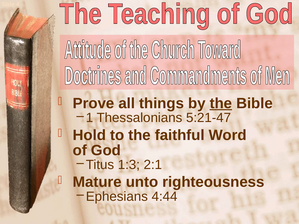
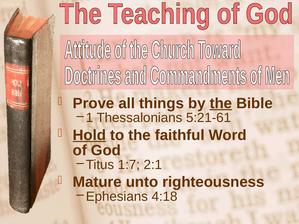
5:21-47: 5:21-47 -> 5:21-61
Hold underline: none -> present
1:3: 1:3 -> 1:7
4:44: 4:44 -> 4:18
